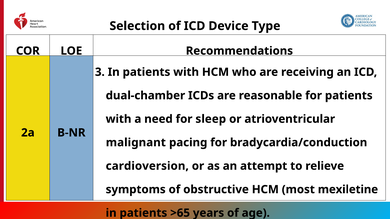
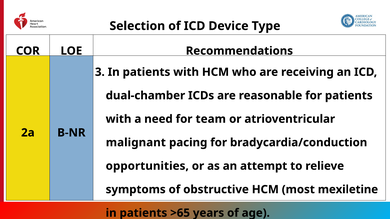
sleep: sleep -> team
cardioversion: cardioversion -> opportunities
